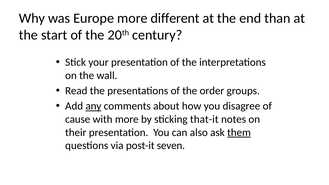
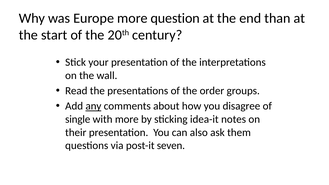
different: different -> question
cause: cause -> single
that-it: that-it -> idea-it
them underline: present -> none
